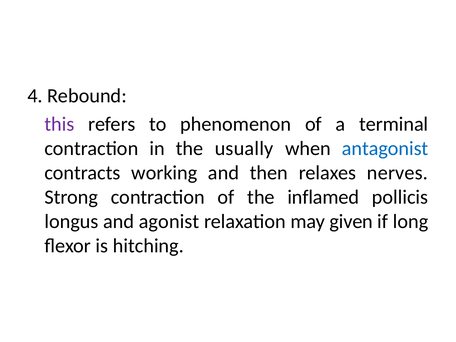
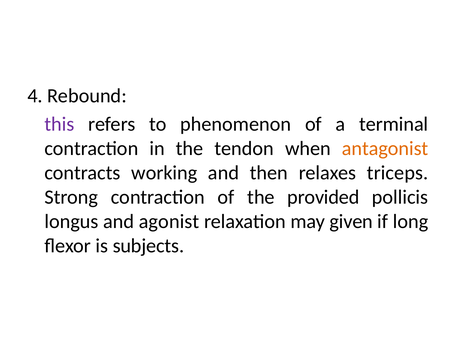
usually: usually -> tendon
antagonist colour: blue -> orange
nerves: nerves -> triceps
inflamed: inflamed -> provided
hitching: hitching -> subjects
